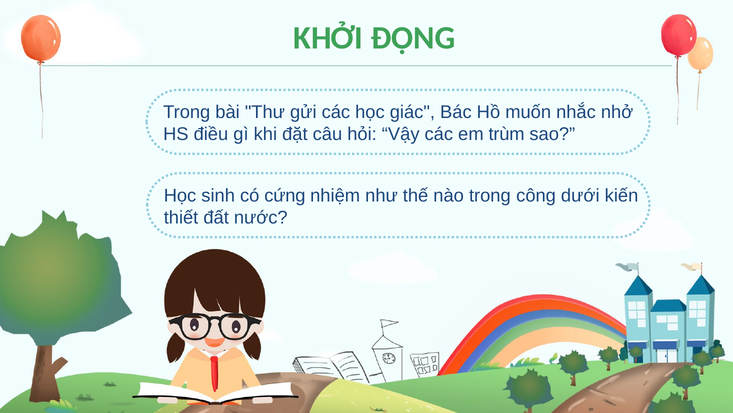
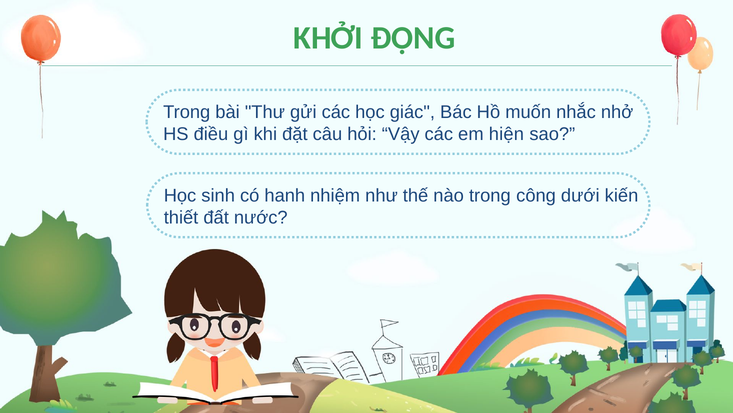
trùm: trùm -> hiện
cứng: cứng -> hanh
